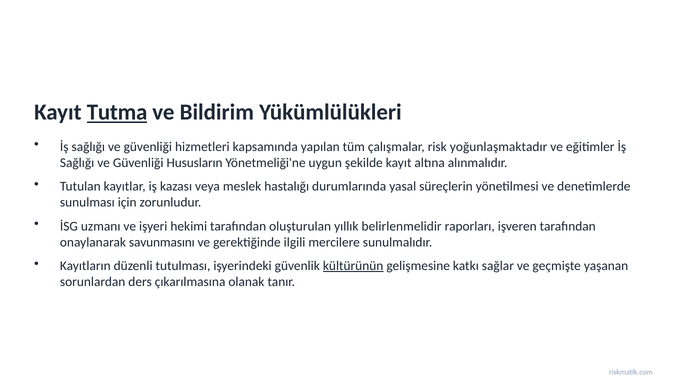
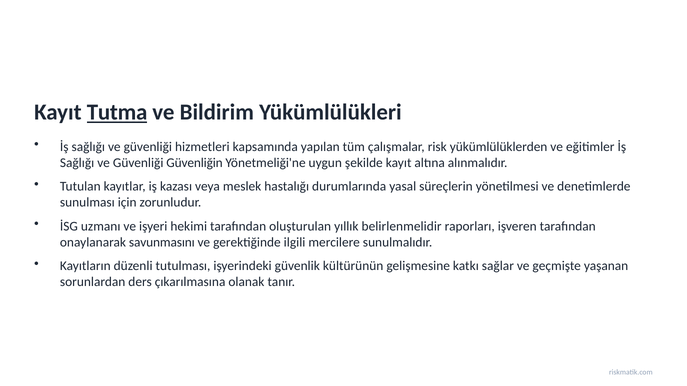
yoğunlaşmaktadır: yoğunlaşmaktadır -> yükümlülüklerden
Hususların: Hususların -> Güvenliğin
kültürünün underline: present -> none
